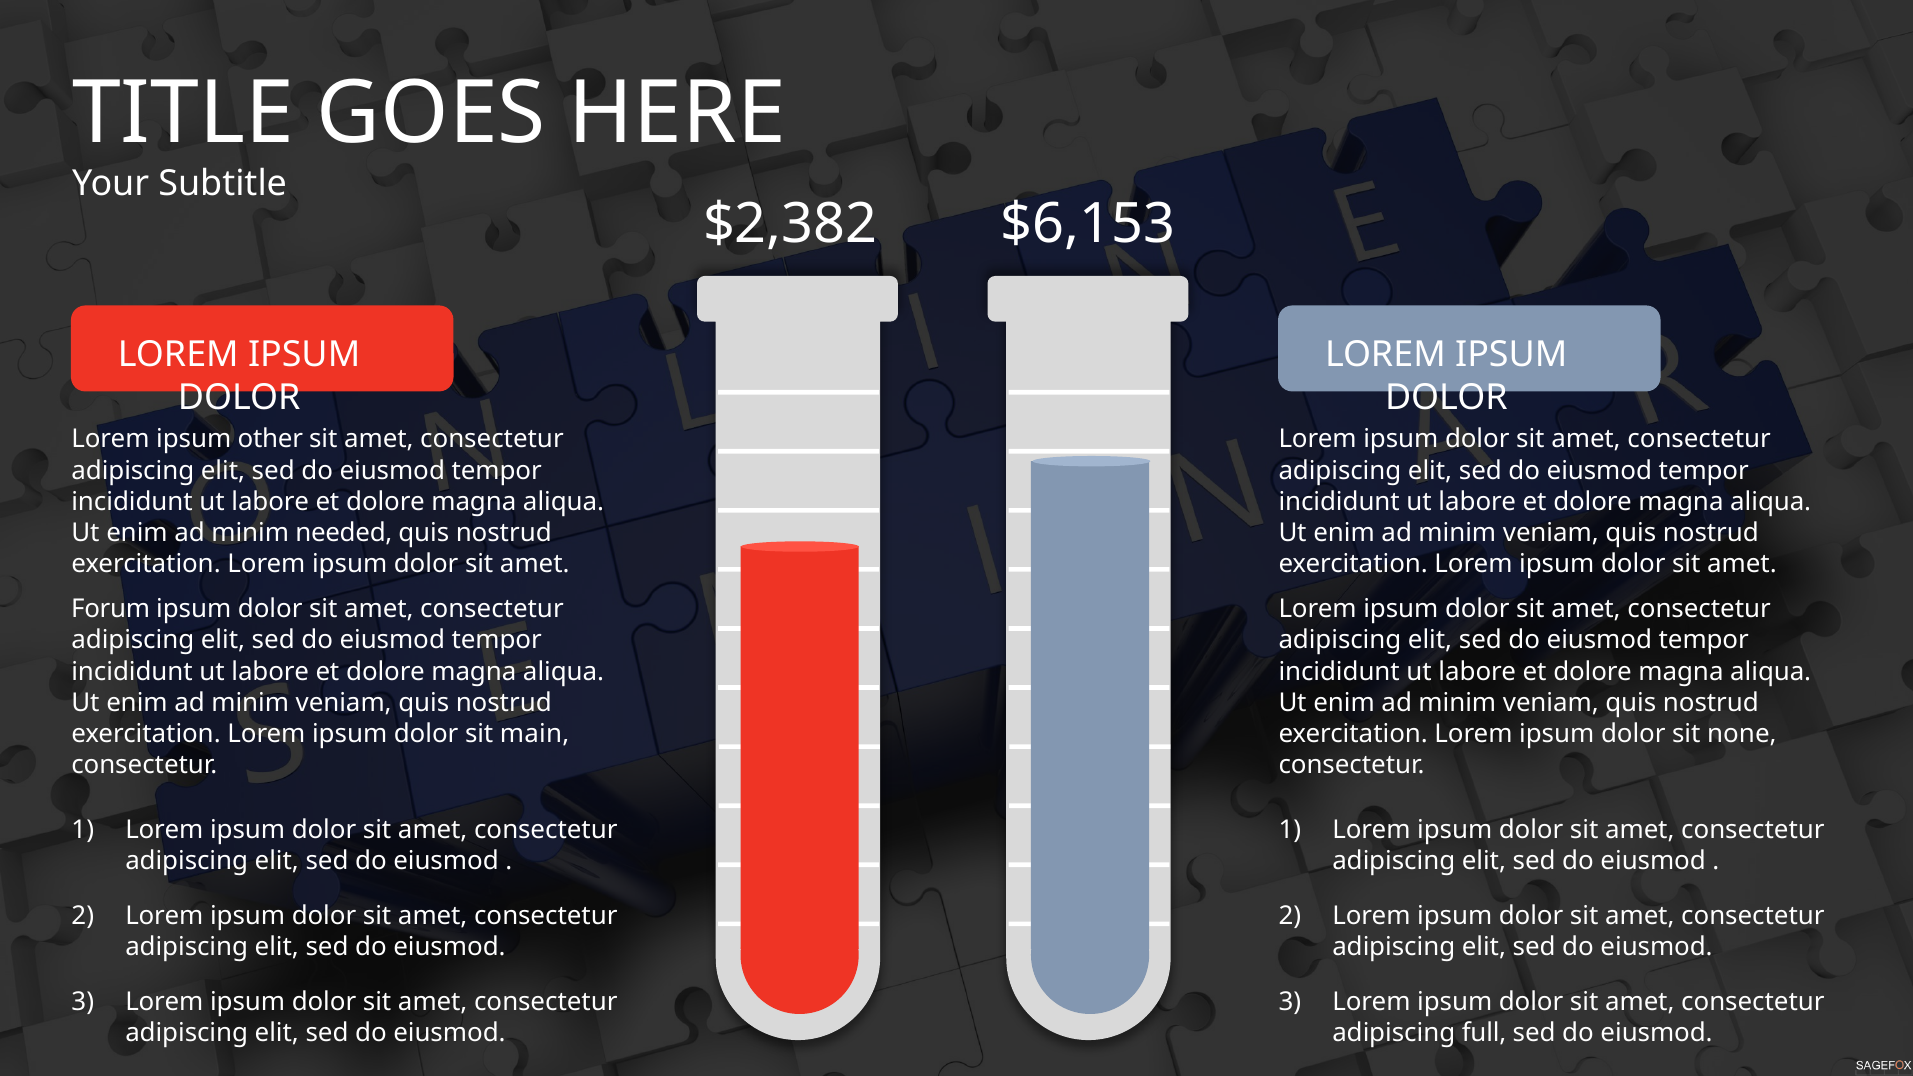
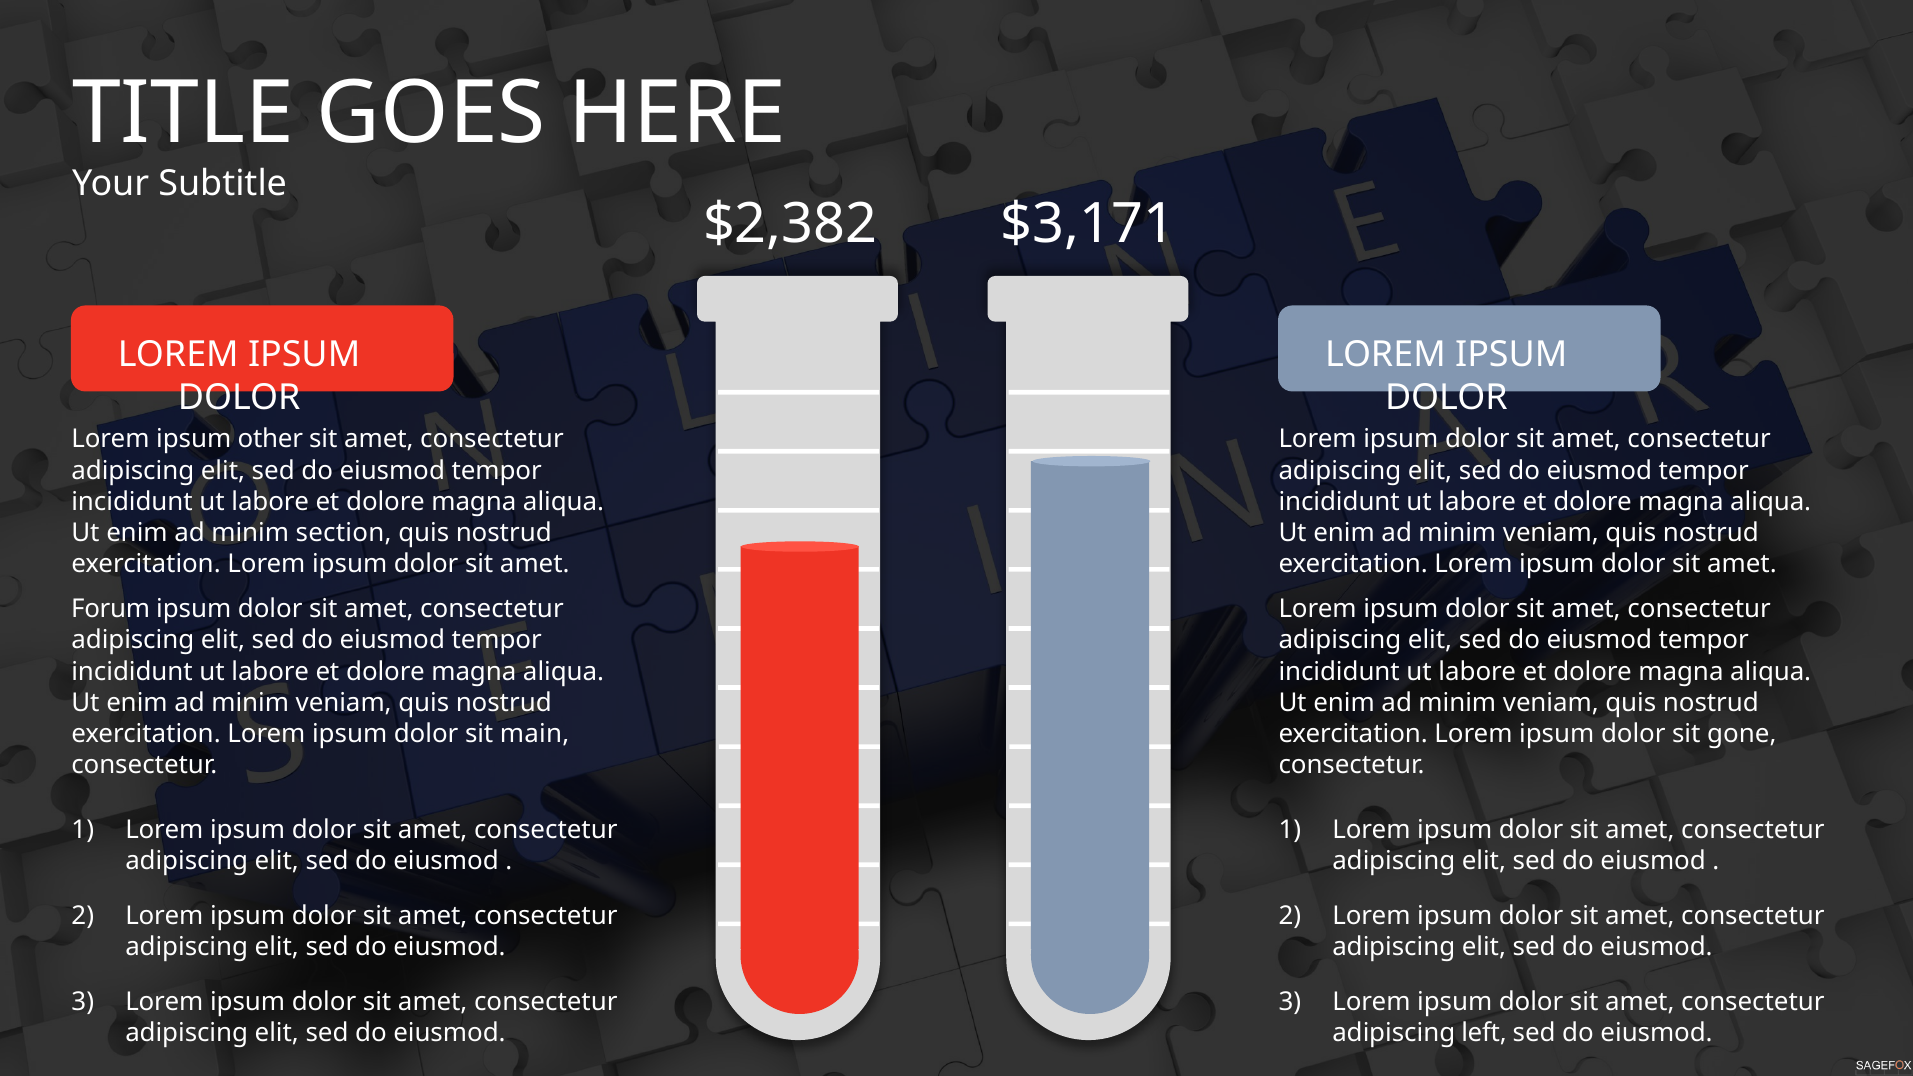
$6,153: $6,153 -> $3,171
needed: needed -> section
none: none -> gone
full: full -> left
